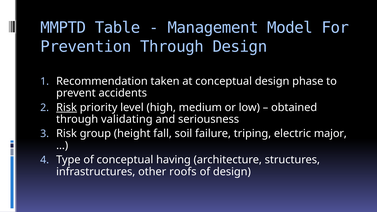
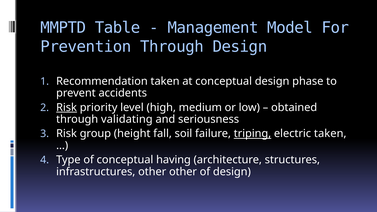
triping underline: none -> present
electric major: major -> taken
other roofs: roofs -> other
